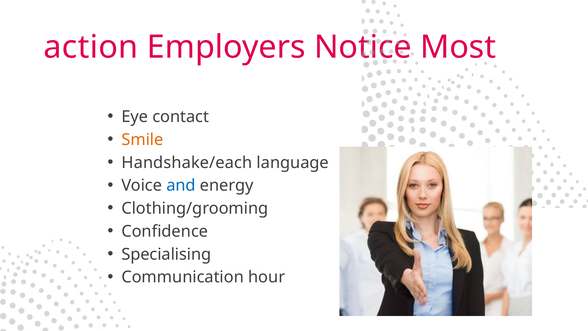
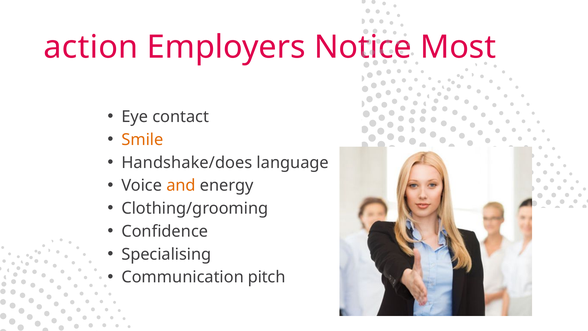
Handshake/each: Handshake/each -> Handshake/does
and colour: blue -> orange
hour: hour -> pitch
